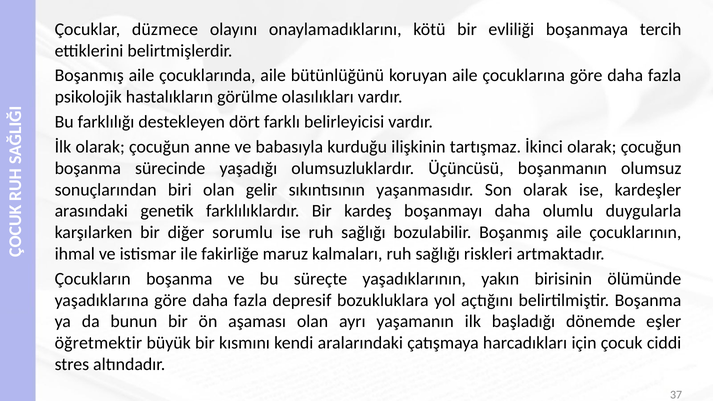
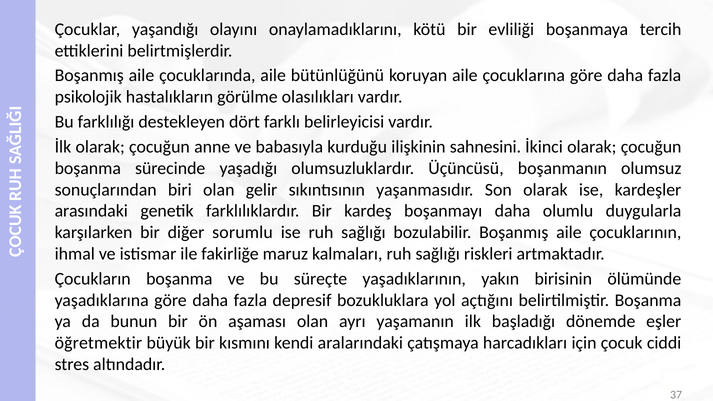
düzmece: düzmece -> yaşandığı
tartışmaz: tartışmaz -> sahnesini
